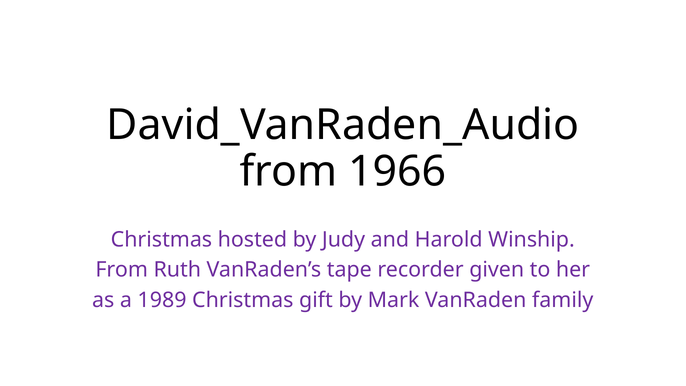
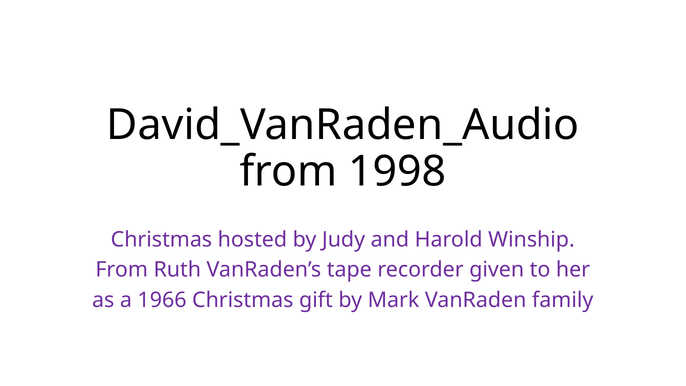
1966: 1966 -> 1998
1989: 1989 -> 1966
